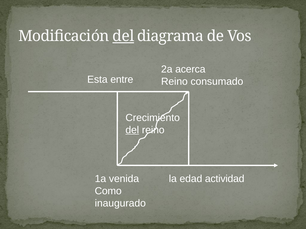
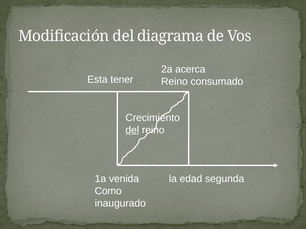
del at (123, 36) underline: present -> none
entre: entre -> tener
actividad: actividad -> segunda
